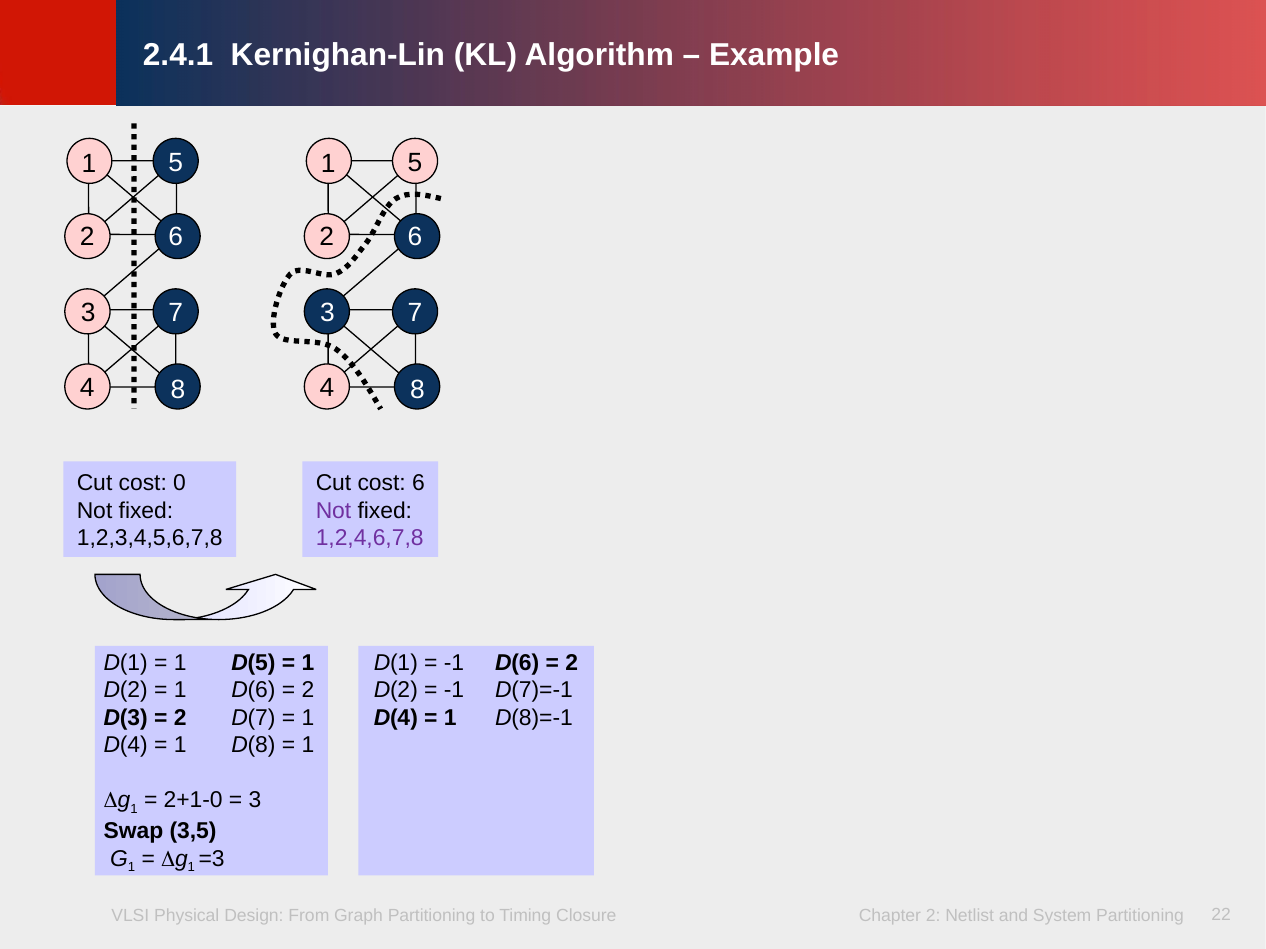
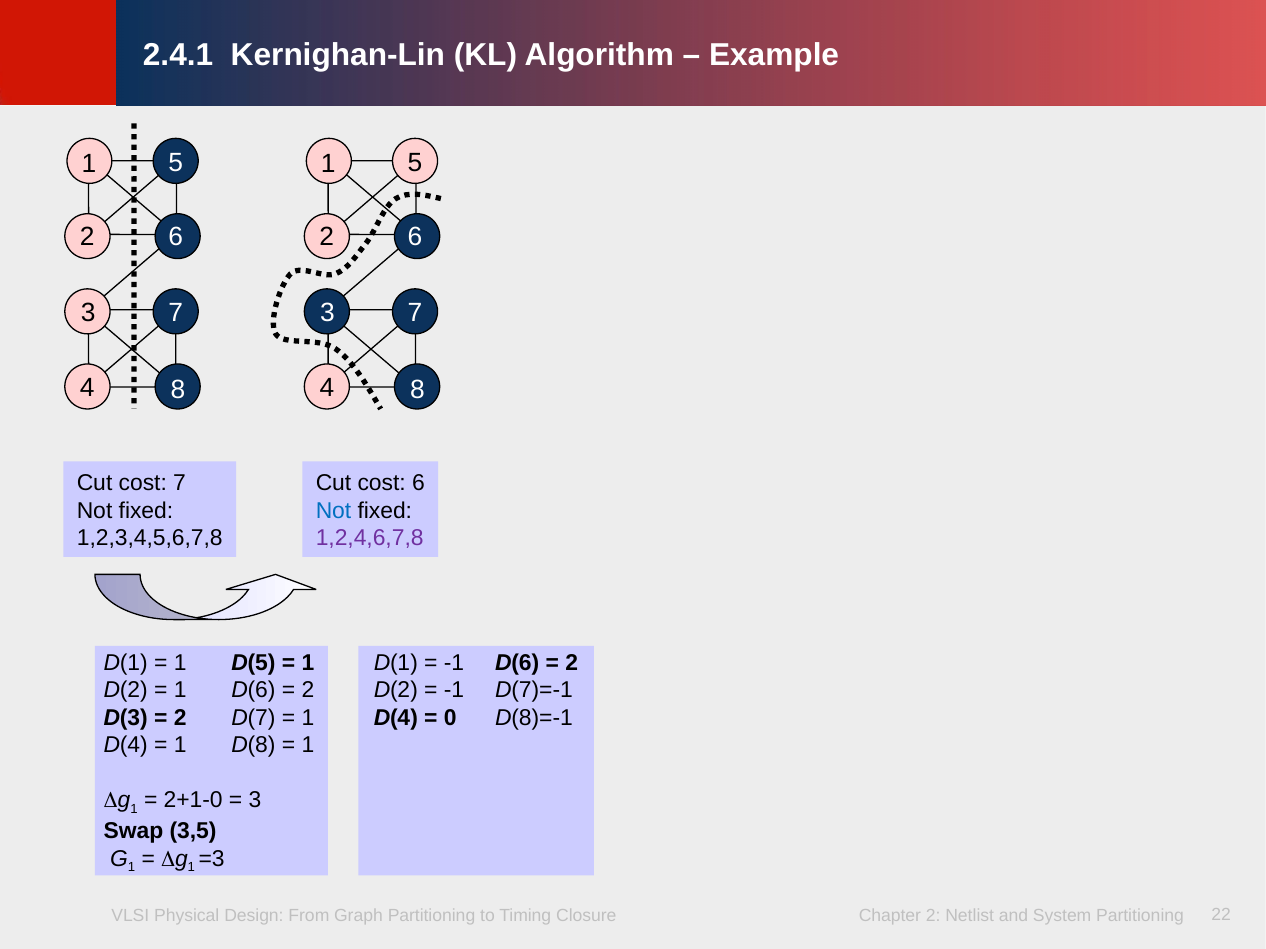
cost 0: 0 -> 7
Not at (334, 511) colour: purple -> blue
1 at (450, 718): 1 -> 0
